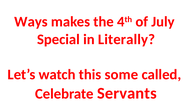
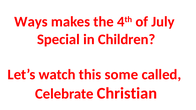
Literally: Literally -> Children
Servants: Servants -> Christian
